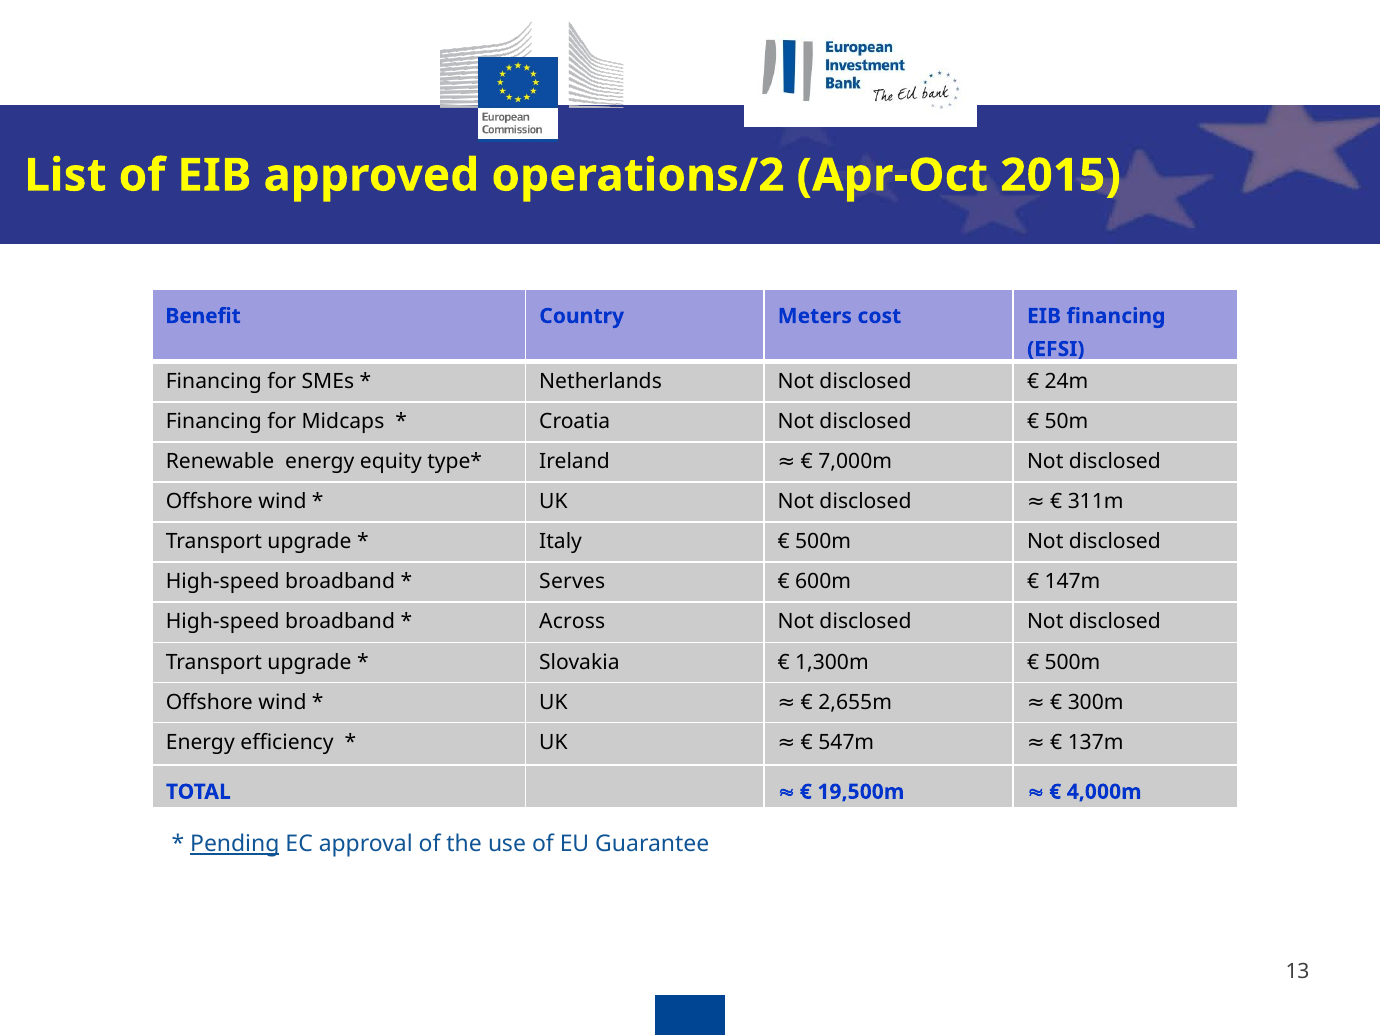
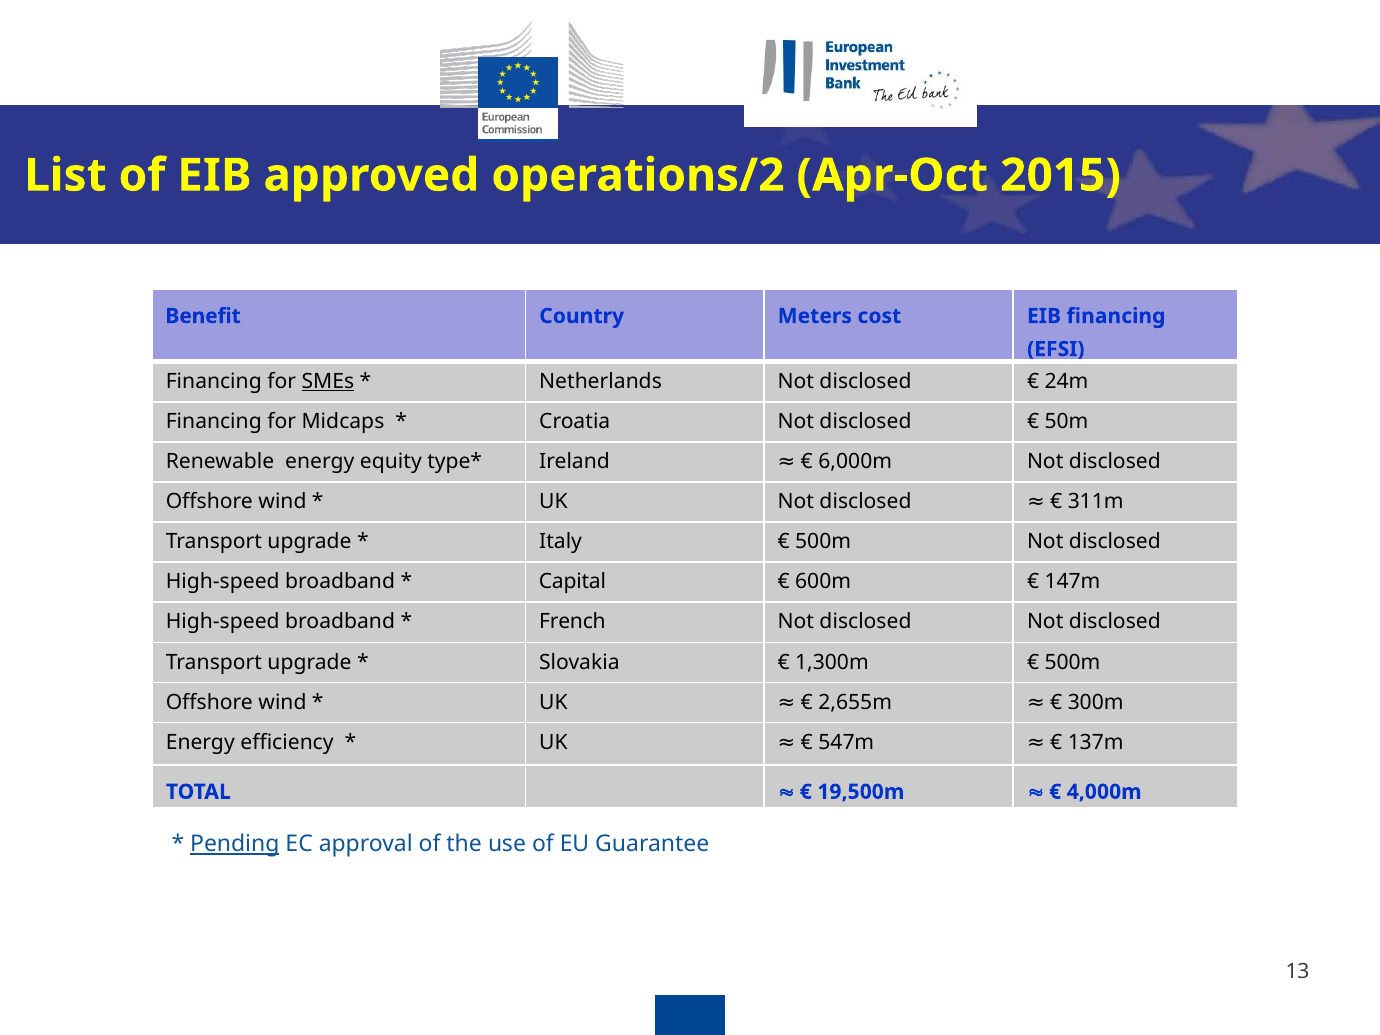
SMEs underline: none -> present
7,000m: 7,000m -> 6,000m
Serves: Serves -> Capital
Across: Across -> French
